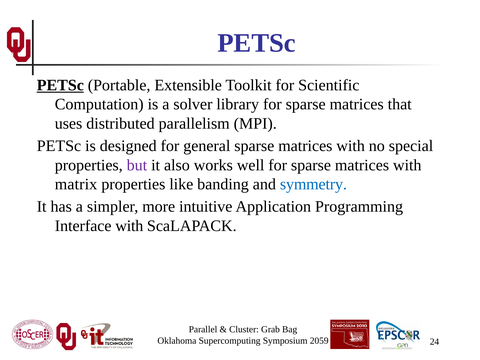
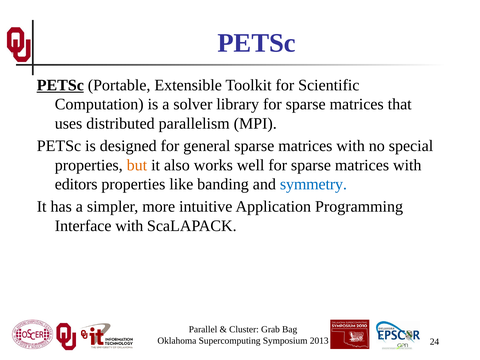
but colour: purple -> orange
matrix: matrix -> editors
2059: 2059 -> 2013
